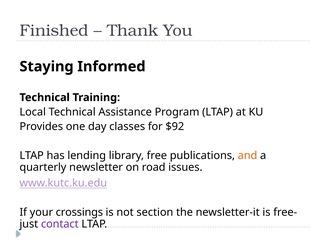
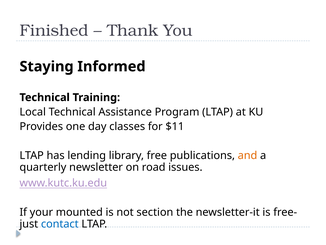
$92: $92 -> $11
crossings: crossings -> mounted
contact colour: purple -> blue
